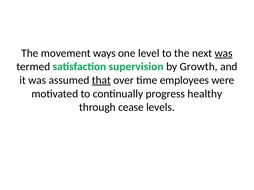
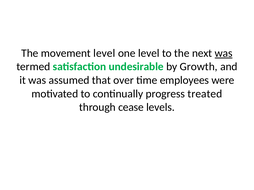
movement ways: ways -> level
supervision: supervision -> undesirable
that underline: present -> none
healthy: healthy -> treated
